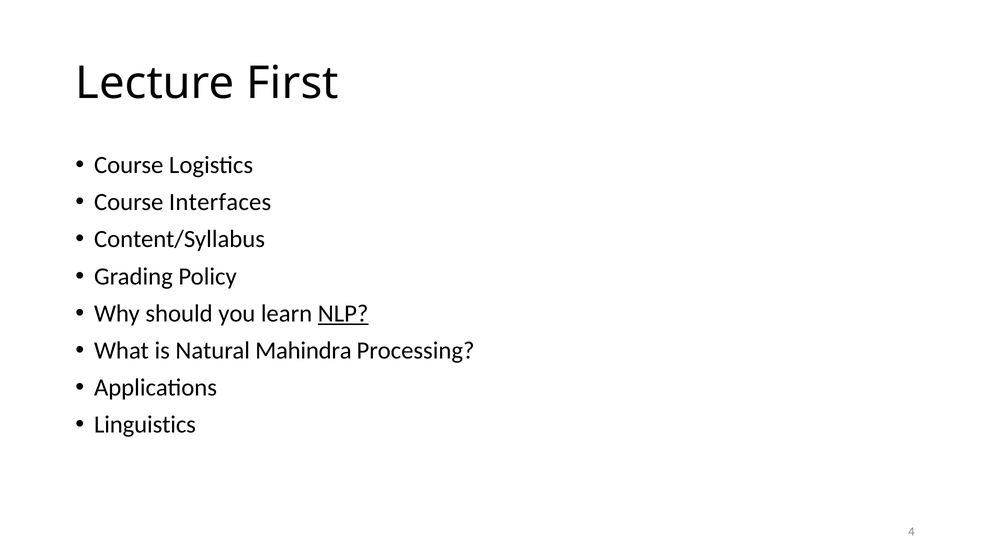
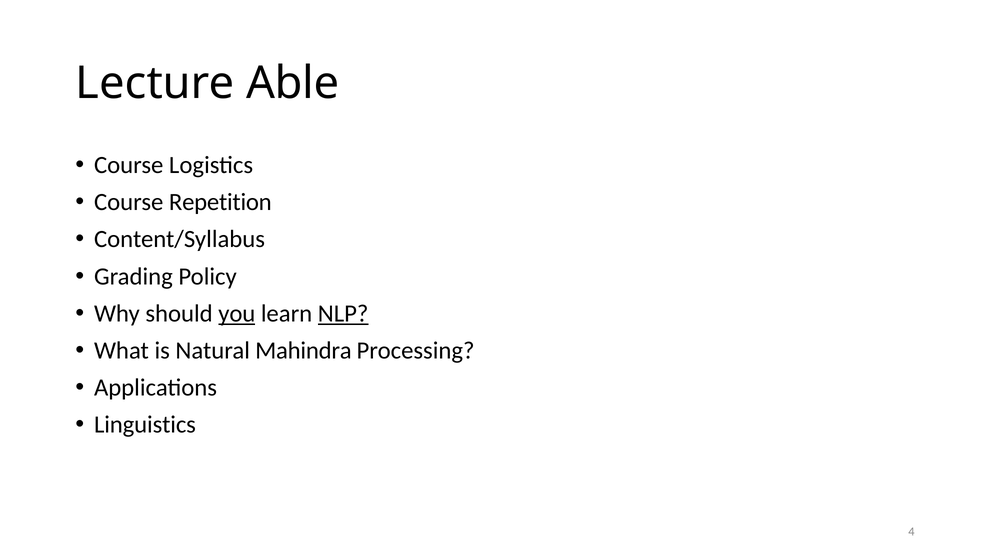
First: First -> Able
Interfaces: Interfaces -> Repetition
you underline: none -> present
